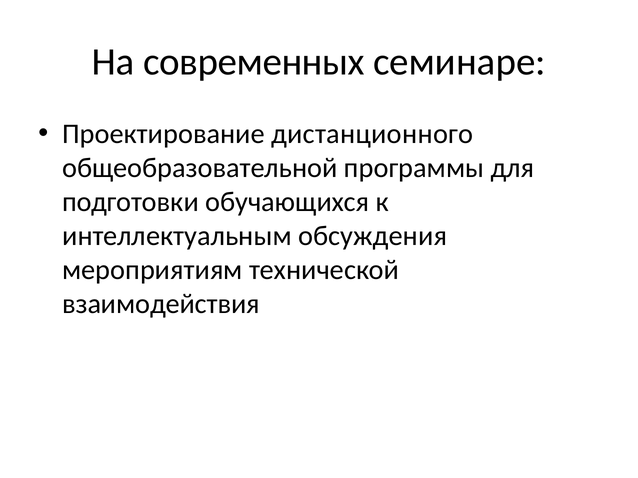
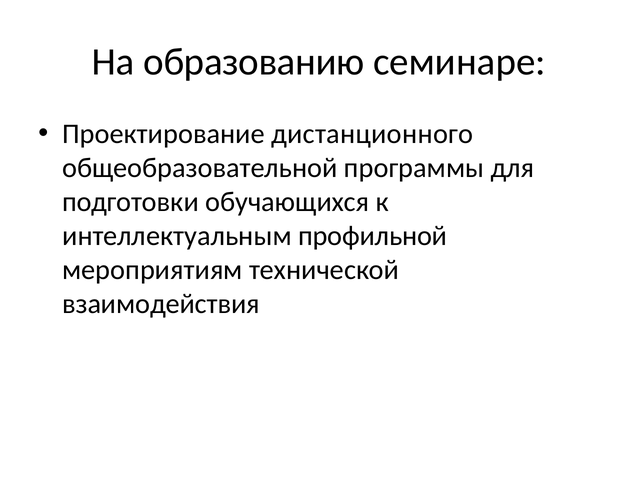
современных: современных -> образованию
обсуждения: обсуждения -> профильной
